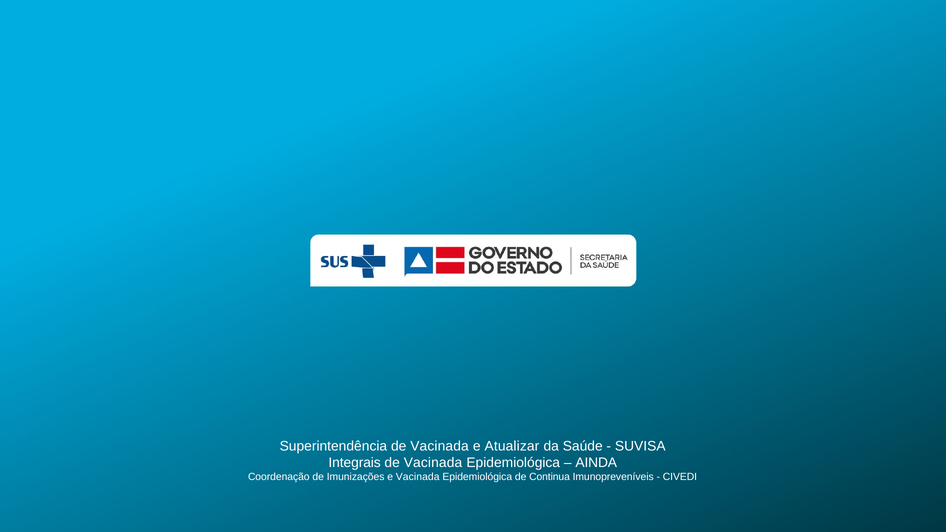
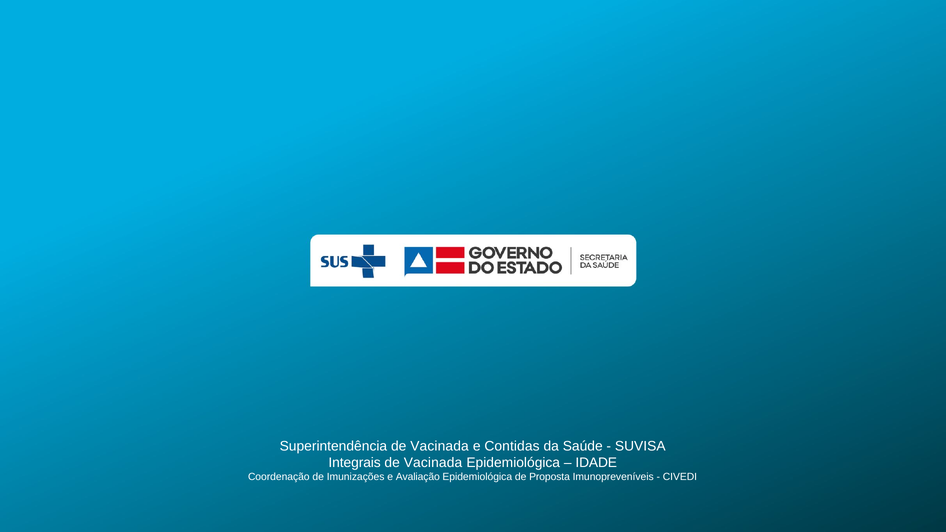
Atualizar: Atualizar -> Contidas
AINDA: AINDA -> IDADE
e Vacinada: Vacinada -> Avaliação
Continua: Continua -> Proposta
